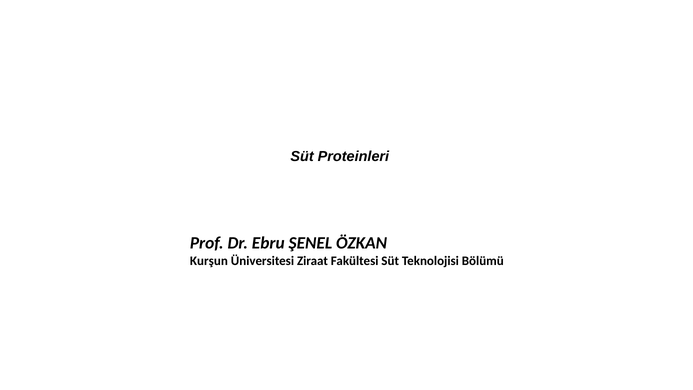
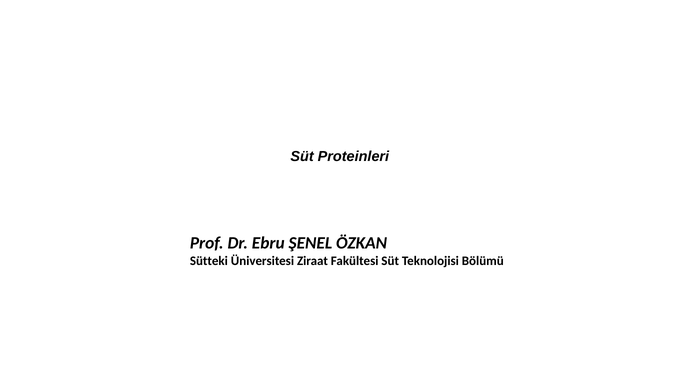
Kurşun: Kurşun -> Sütteki
